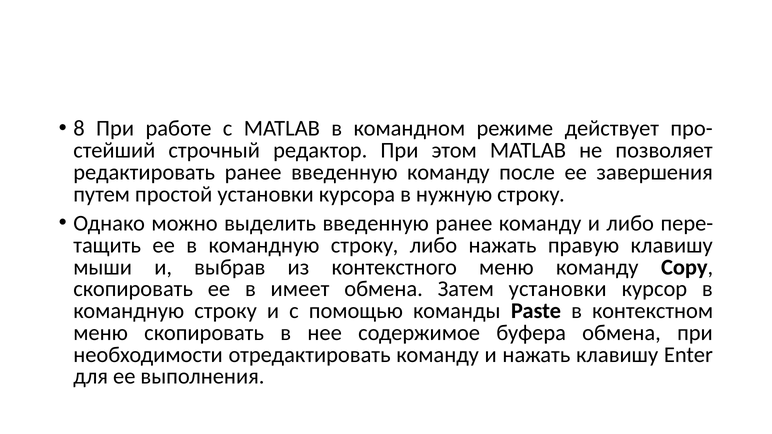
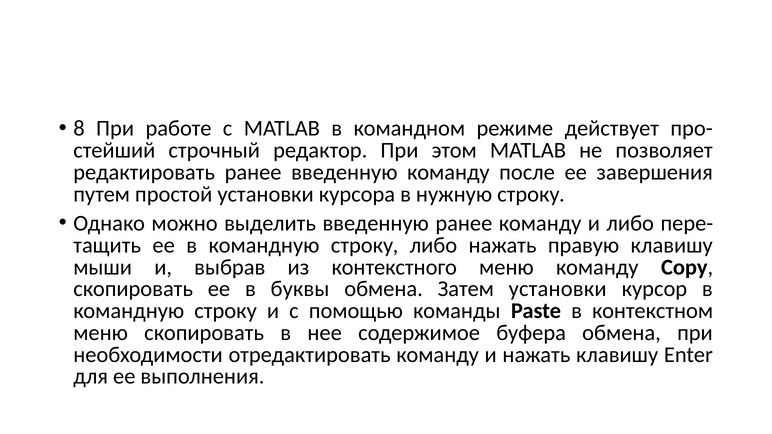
имеет: имеет -> буквы
